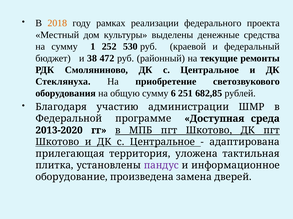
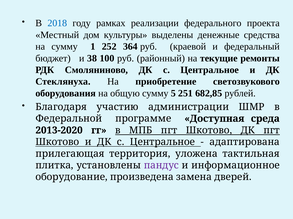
2018 colour: orange -> blue
530: 530 -> 364
472: 472 -> 100
6: 6 -> 5
